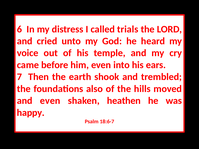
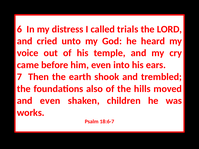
heathen: heathen -> children
happy: happy -> works
